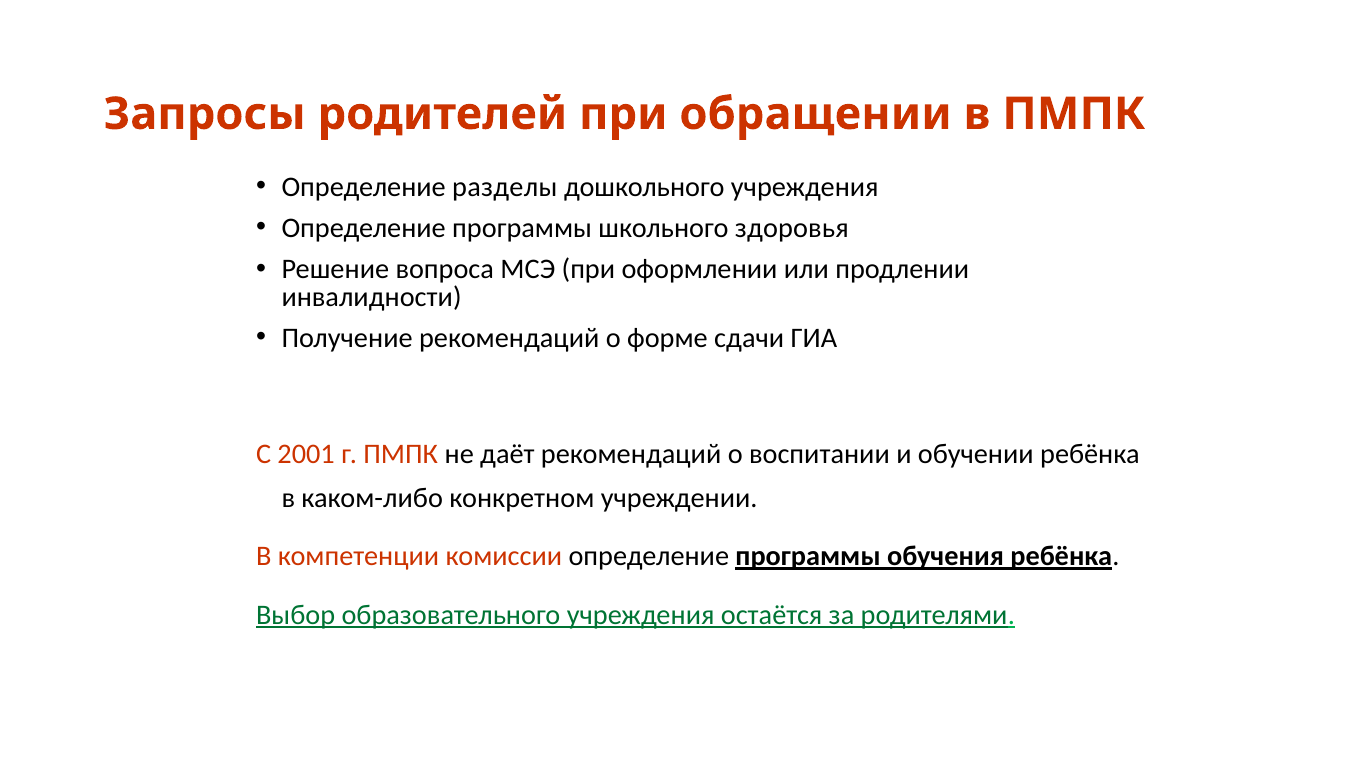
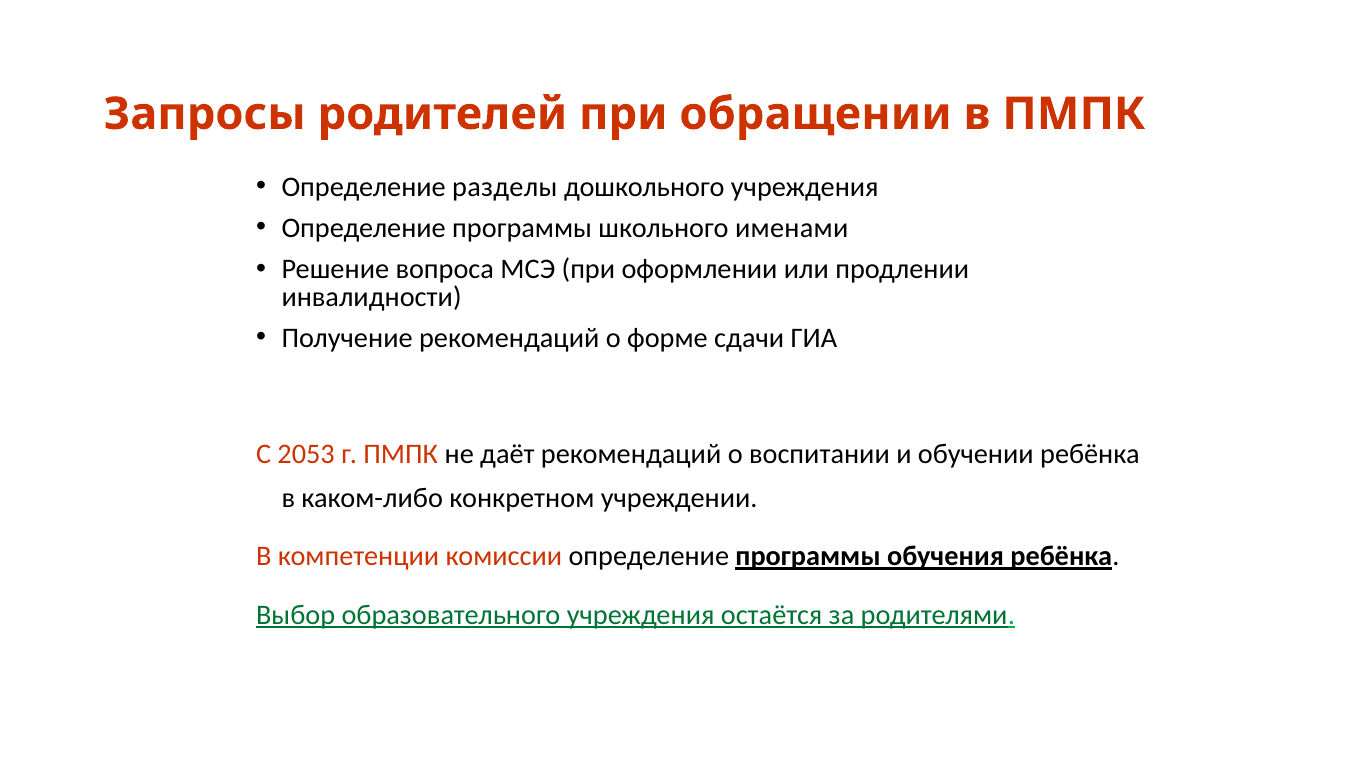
здоровья: здоровья -> именами
2001: 2001 -> 2053
